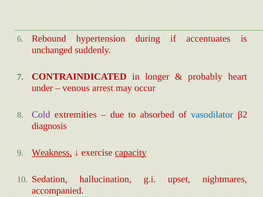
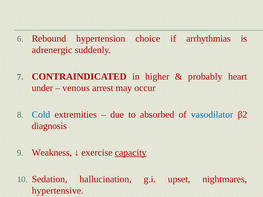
during: during -> choice
accentuates: accentuates -> arrhythmias
unchanged: unchanged -> adrenergic
longer: longer -> higher
Cold colour: purple -> blue
Weakness underline: present -> none
accompanied: accompanied -> hypertensive
